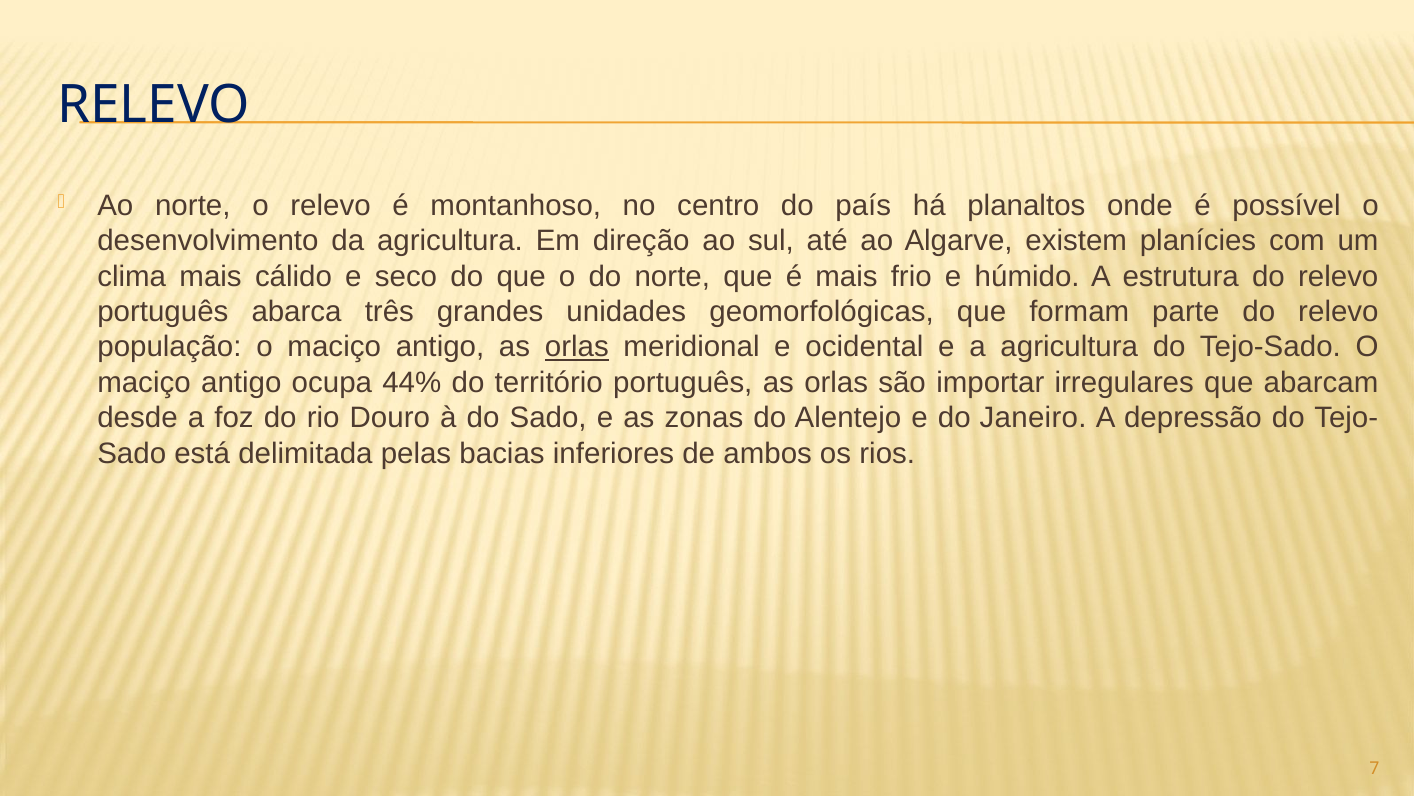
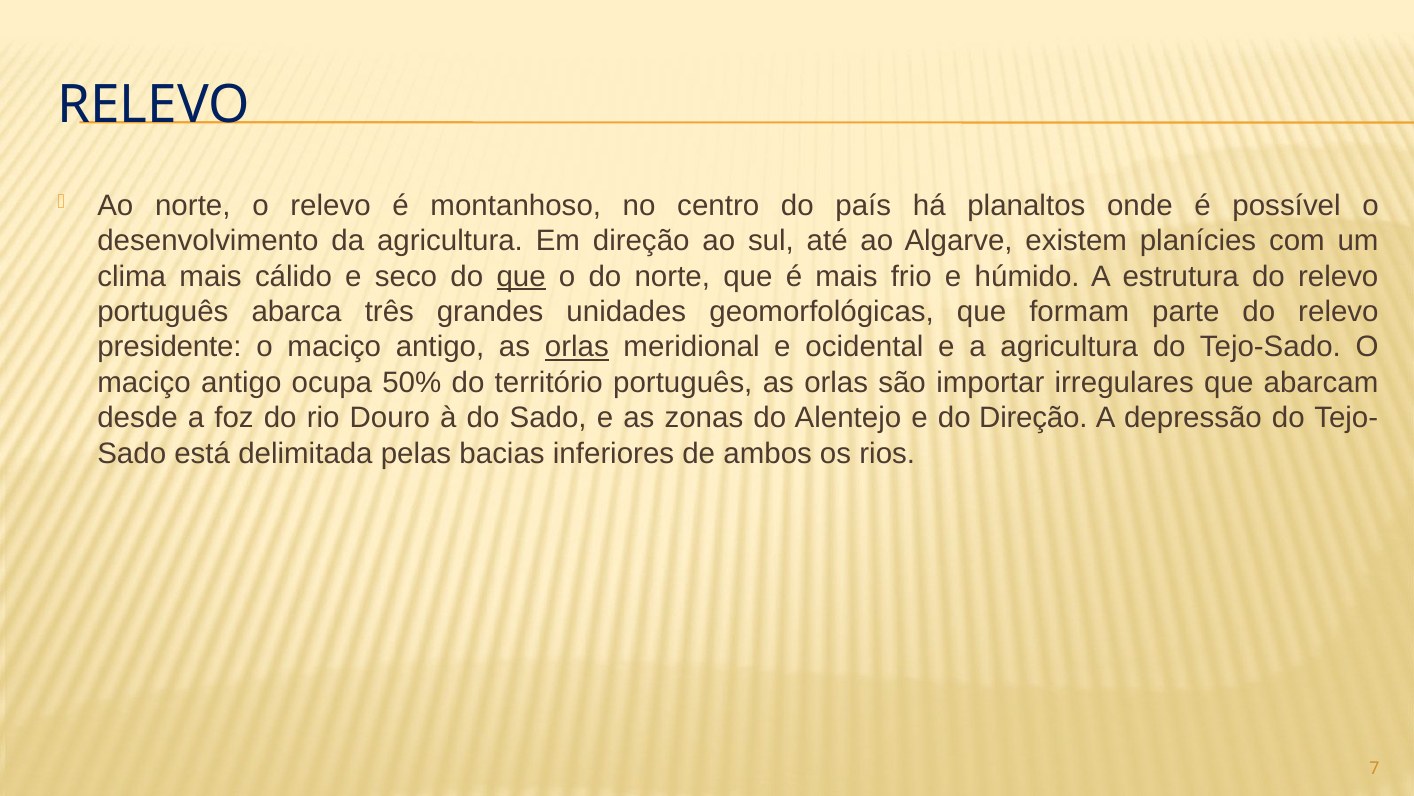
que at (521, 276) underline: none -> present
população: população -> presidente
44%: 44% -> 50%
do Janeiro: Janeiro -> Direção
